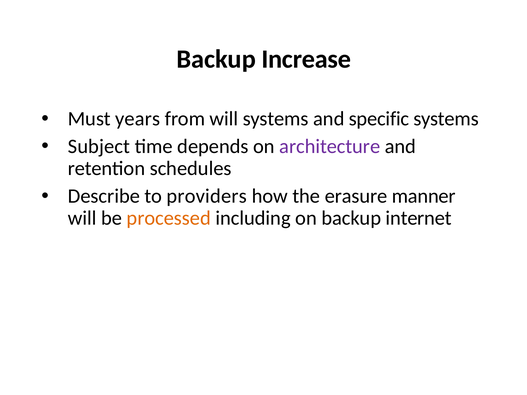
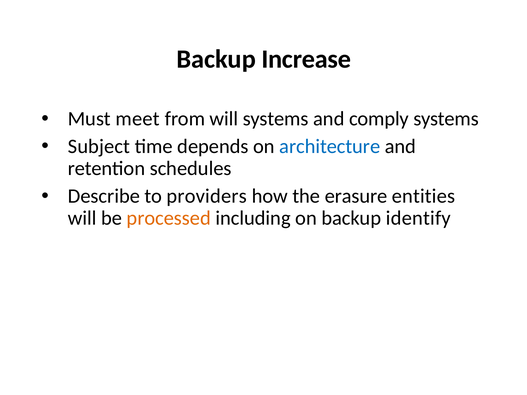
years: years -> meet
specific: specific -> comply
architecture colour: purple -> blue
manner: manner -> entities
internet: internet -> identify
